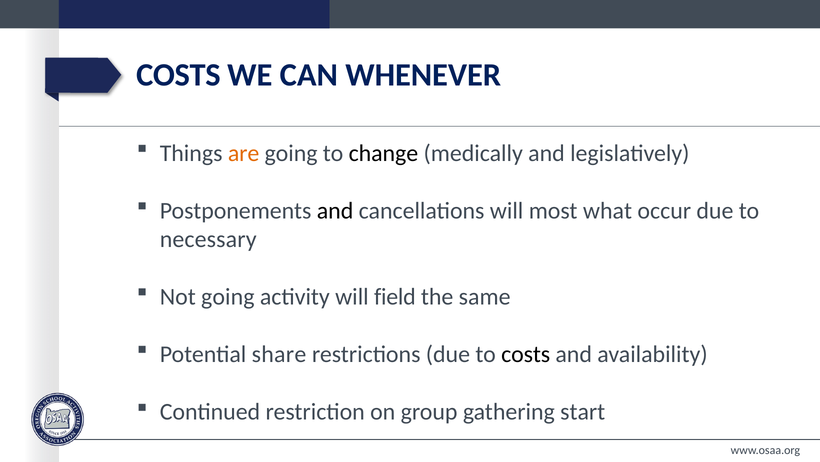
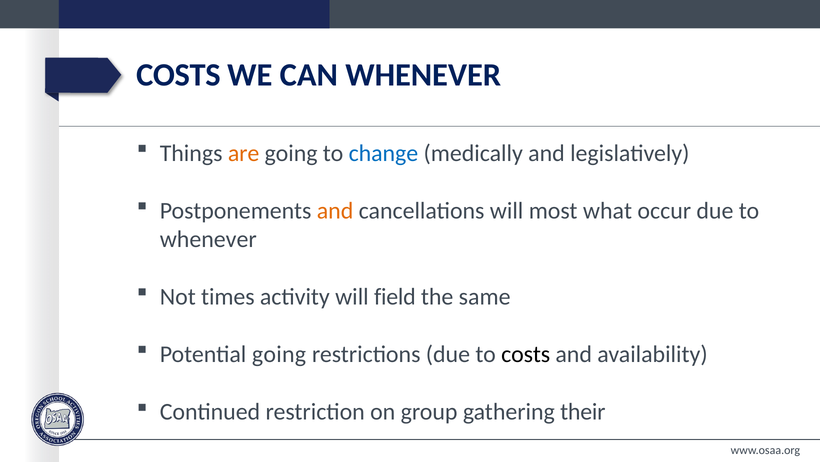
change colour: black -> blue
and at (335, 210) colour: black -> orange
necessary at (208, 239): necessary -> whenever
Not going: going -> times
Potential share: share -> going
start: start -> their
